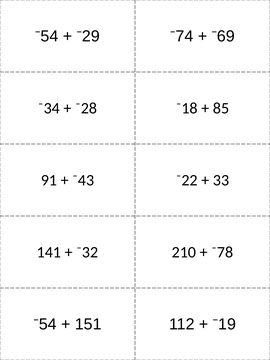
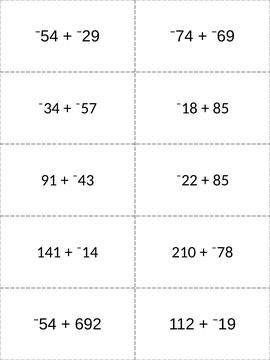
⁻28: ⁻28 -> ⁻57
33 at (221, 180): 33 -> 85
⁻32: ⁻32 -> ⁻14
151: 151 -> 692
